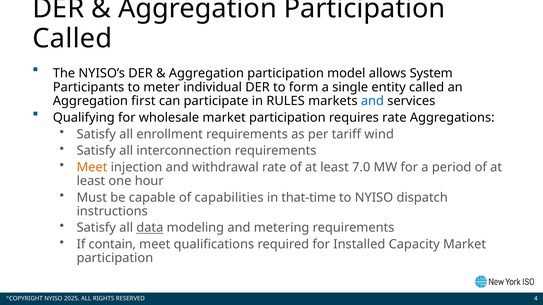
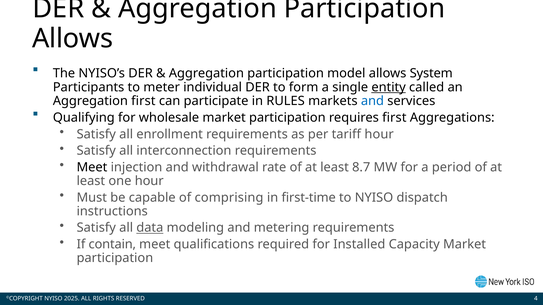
Called at (72, 39): Called -> Allows
entity underline: none -> present
requires rate: rate -> first
tariff wind: wind -> hour
Meet at (92, 167) colour: orange -> black
7.0: 7.0 -> 8.7
capabilities: capabilities -> comprising
that-time: that-time -> first-time
